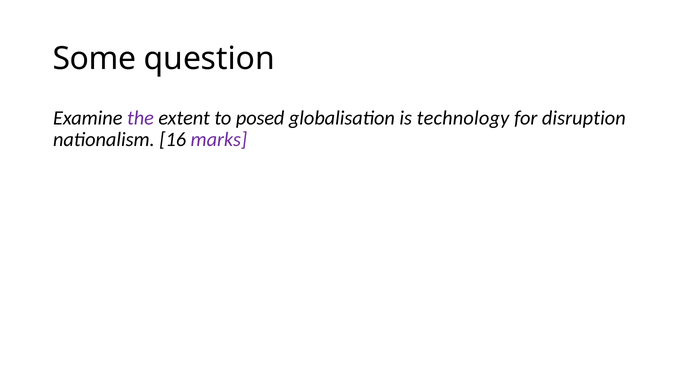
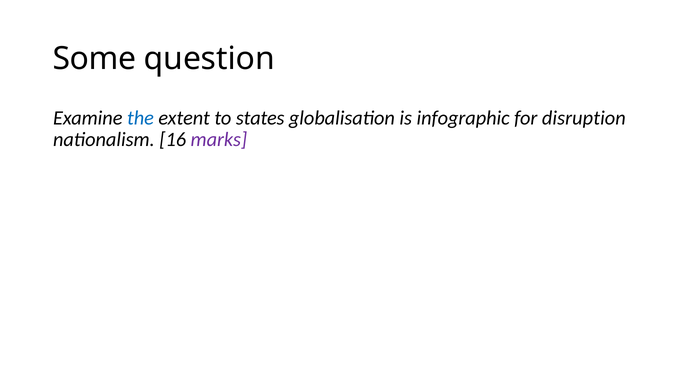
the colour: purple -> blue
posed: posed -> states
technology: technology -> infographic
